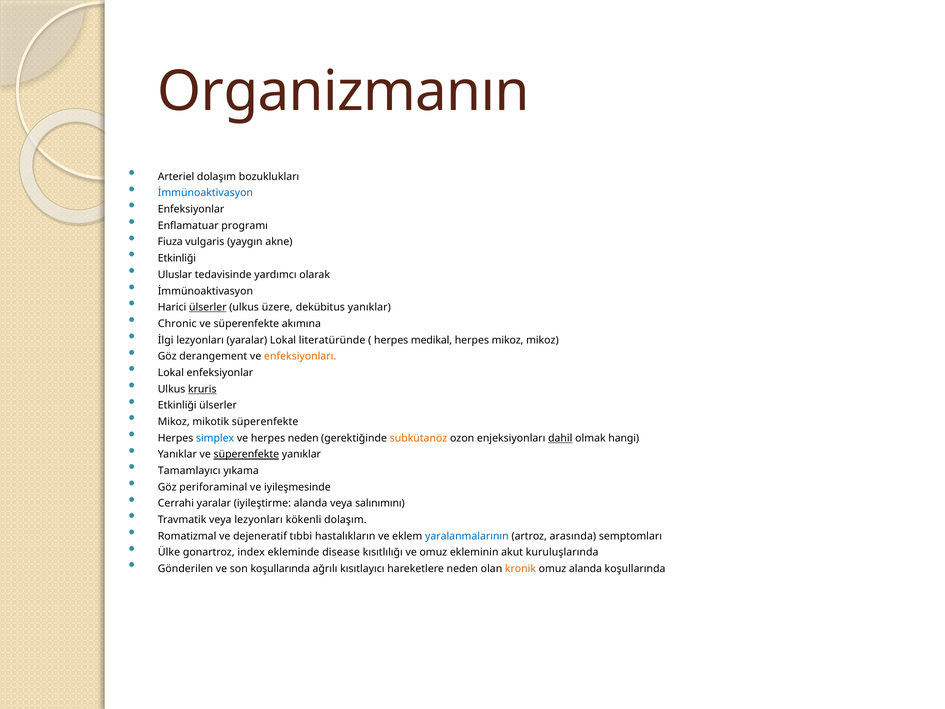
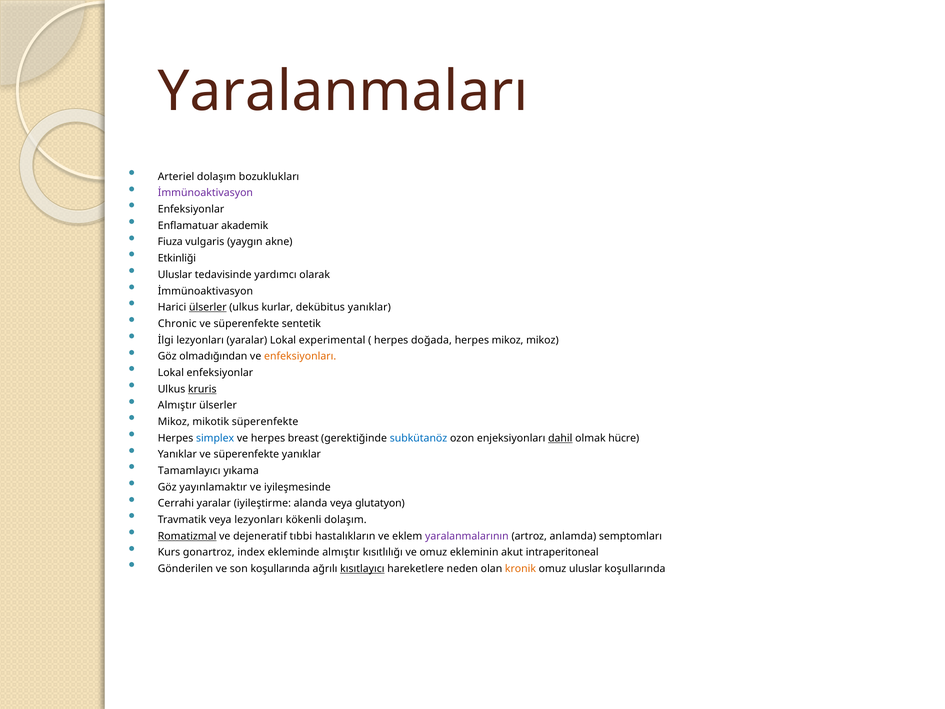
Organizmanın: Organizmanın -> Yaralanmaları
İmmünoaktivasyon at (205, 193) colour: blue -> purple
programı: programı -> akademik
üzere: üzere -> kurlar
akımına: akımına -> sentetik
literatüründe: literatüründe -> experimental
medikal: medikal -> doğada
derangement: derangement -> olmadığından
Etkinliği at (177, 405): Etkinliği -> Almıştır
herpes neden: neden -> breast
subkütanöz colour: orange -> blue
hangi: hangi -> hücre
süperenfekte at (246, 454) underline: present -> none
periforaminal: periforaminal -> yayınlamaktır
salınımını: salınımını -> glutatyon
Romatizmal underline: none -> present
yaralanmalarının colour: blue -> purple
arasında: arasında -> anlamda
Ülke: Ülke -> Kurs
ekleminde disease: disease -> almıştır
kuruluşlarında: kuruluşlarında -> intraperitoneal
kısıtlayıcı underline: none -> present
omuz alanda: alanda -> uluslar
